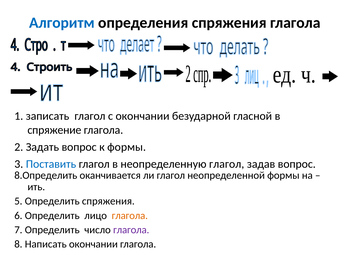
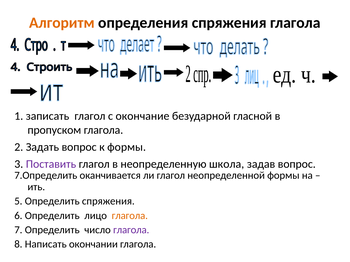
Алгоритм colour: blue -> orange
с окончании: окончании -> окончание
спряжение: спряжение -> пропуском
Поставить colour: blue -> purple
неопределенную глагол: глагол -> школа
8.Определить: 8.Определить -> 7.Определить
